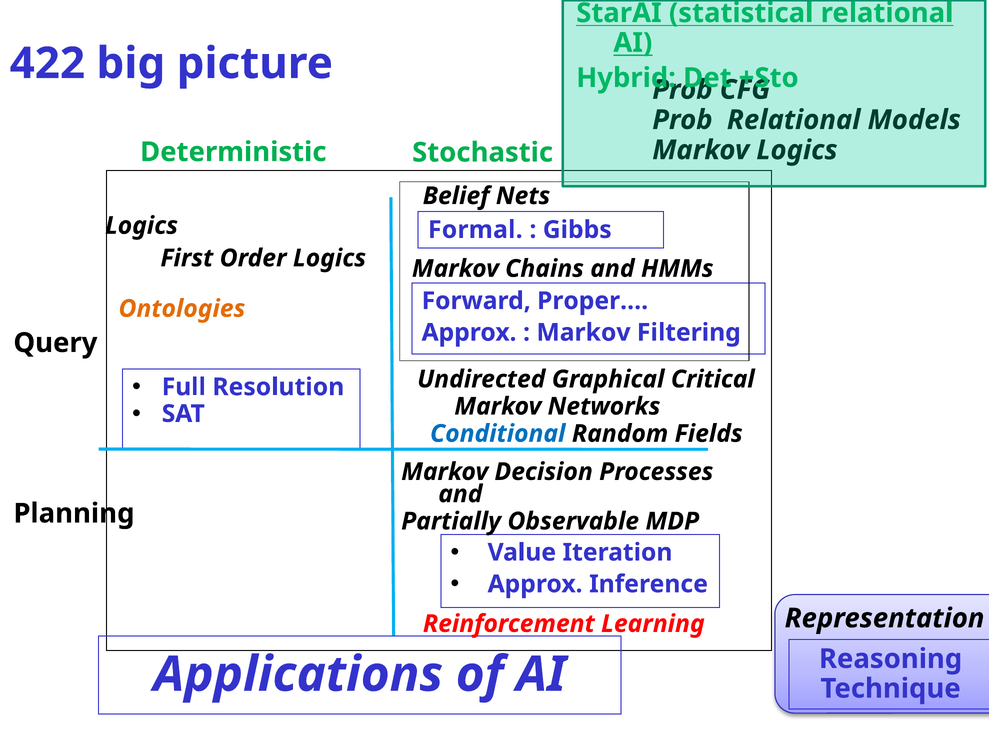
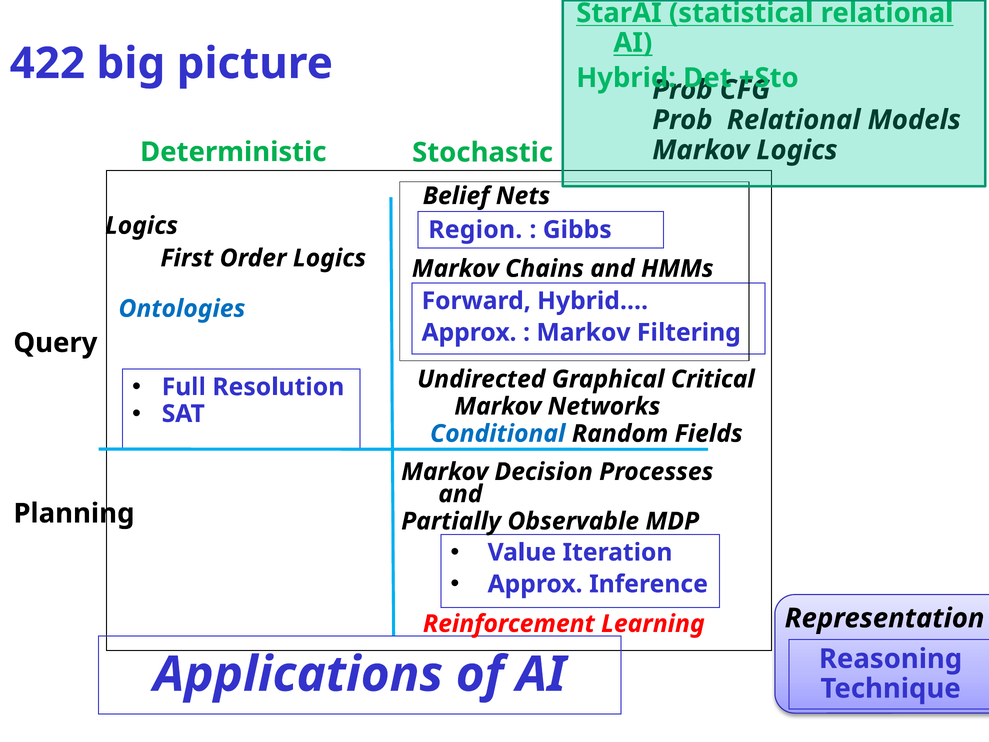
Formal: Formal -> Region
Proper…: Proper… -> Hybrid…
Ontologies colour: orange -> blue
